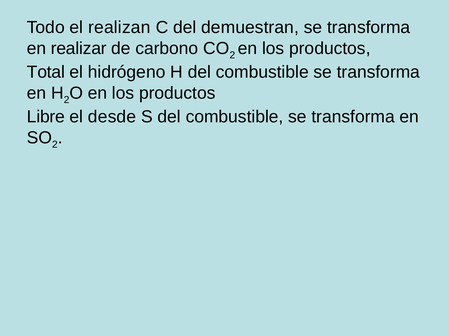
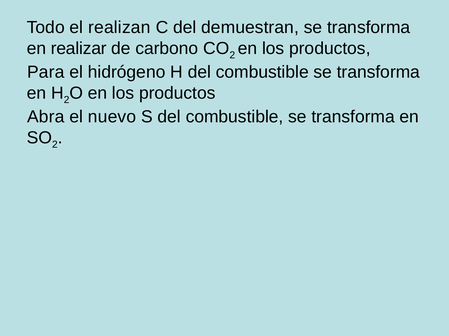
Total: Total -> Para
Libre: Libre -> Abra
desde: desde -> nuevo
